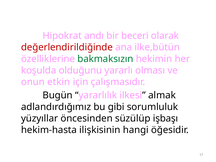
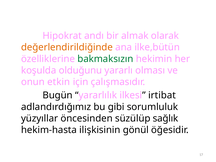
beceri: beceri -> almak
değerlendirildiğinde colour: red -> orange
almak: almak -> irtibat
işbaşı: işbaşı -> sağlık
hangi: hangi -> gönül
